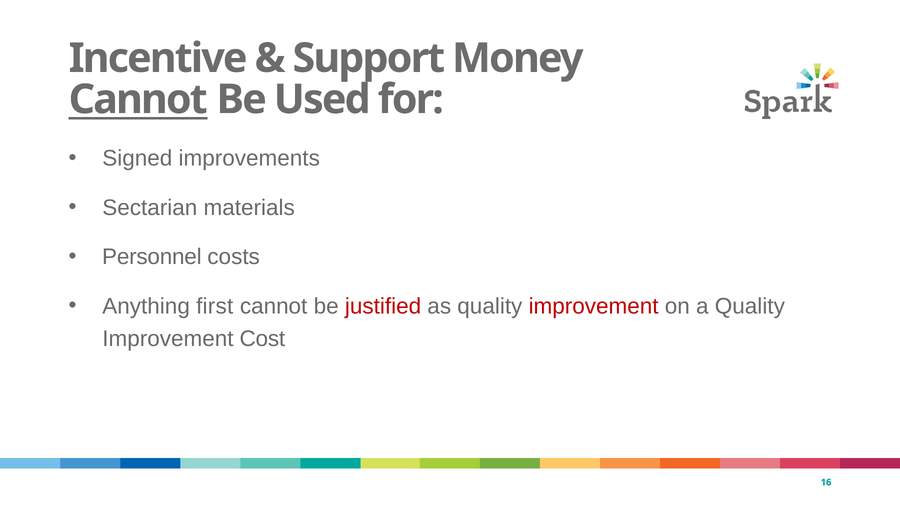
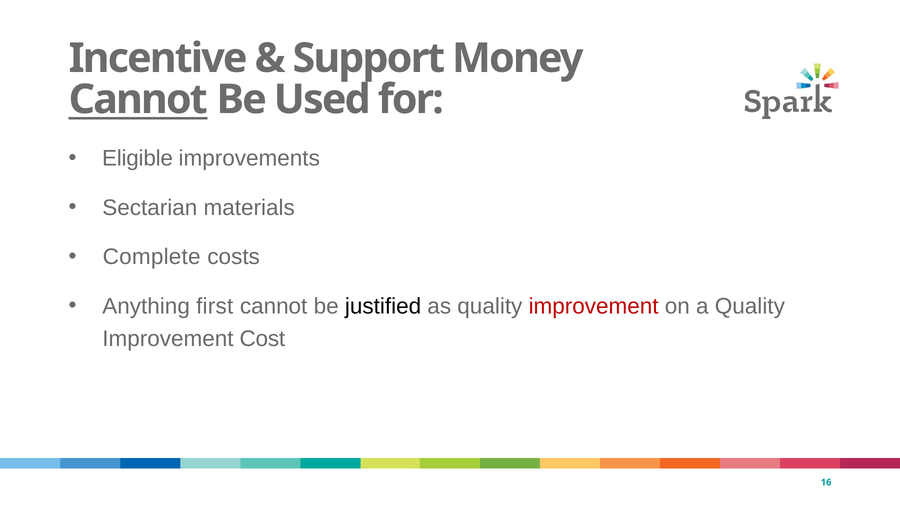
Signed: Signed -> Eligible
Personnel: Personnel -> Complete
justified colour: red -> black
